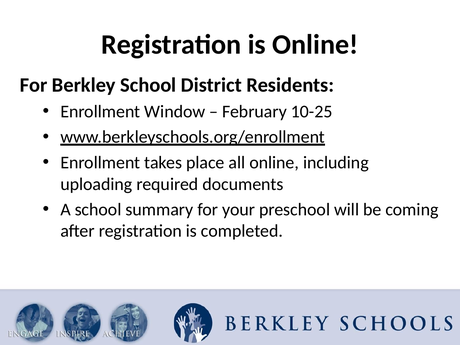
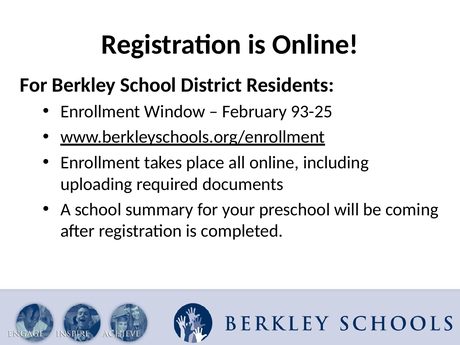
10-25: 10-25 -> 93-25
